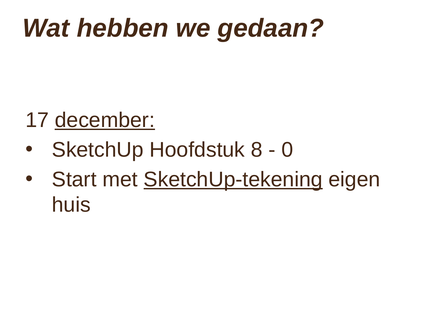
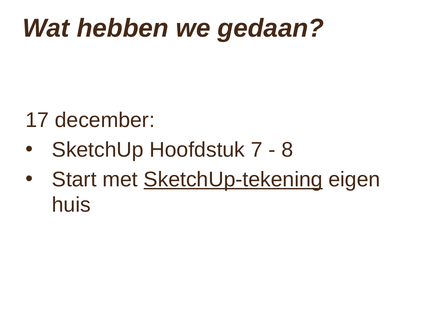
december underline: present -> none
8: 8 -> 7
0: 0 -> 8
